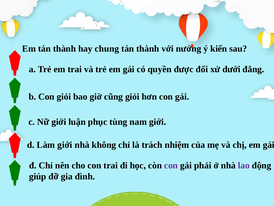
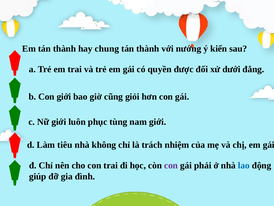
Con giỏi: giỏi -> giới
luận: luận -> luôn
Làm giới: giới -> tiêu
lao colour: purple -> blue
